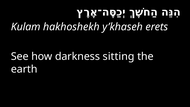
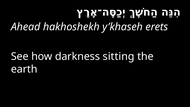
Kulam: Kulam -> Ahead
